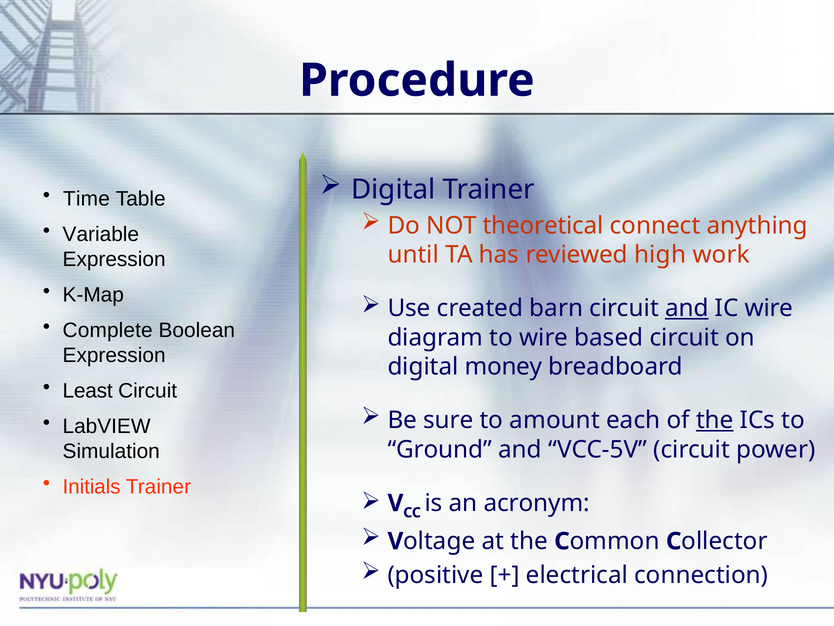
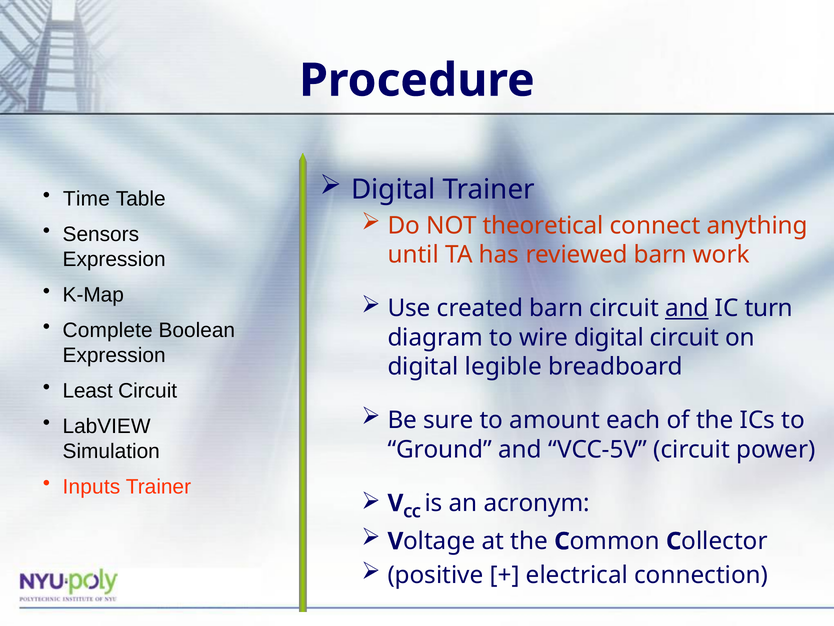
Variable: Variable -> Sensors
reviewed high: high -> barn
IC wire: wire -> turn
wire based: based -> digital
money: money -> legible
the at (715, 420) underline: present -> none
Initials: Initials -> Inputs
